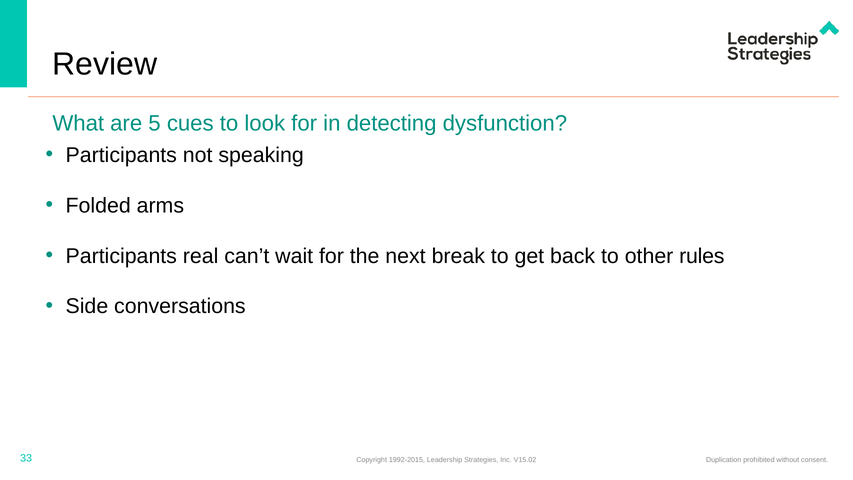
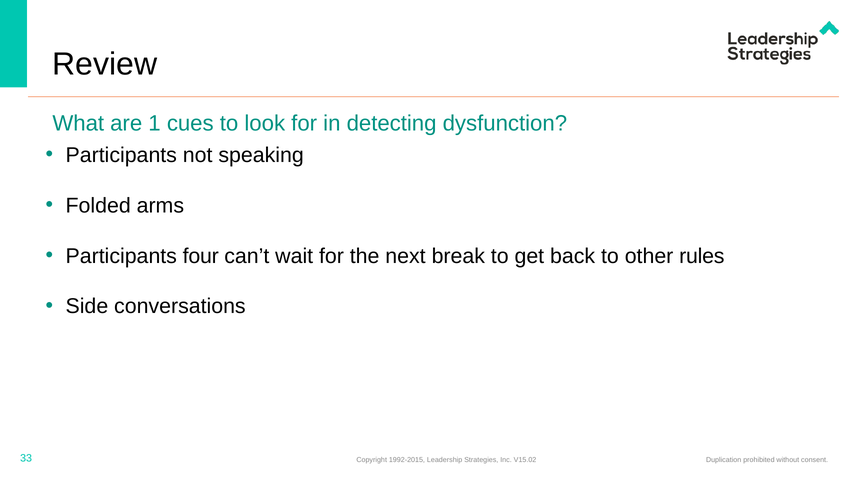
5: 5 -> 1
real: real -> four
